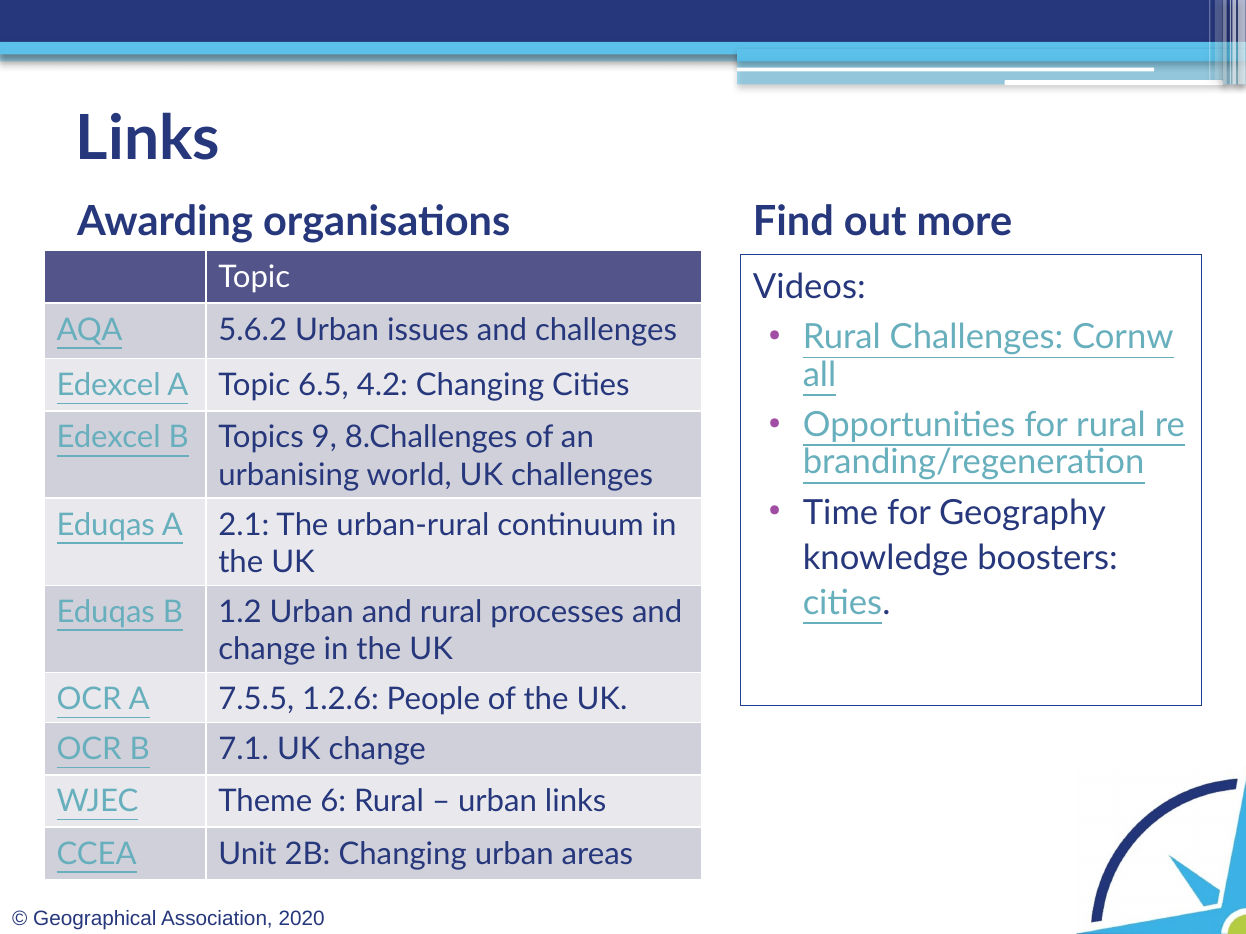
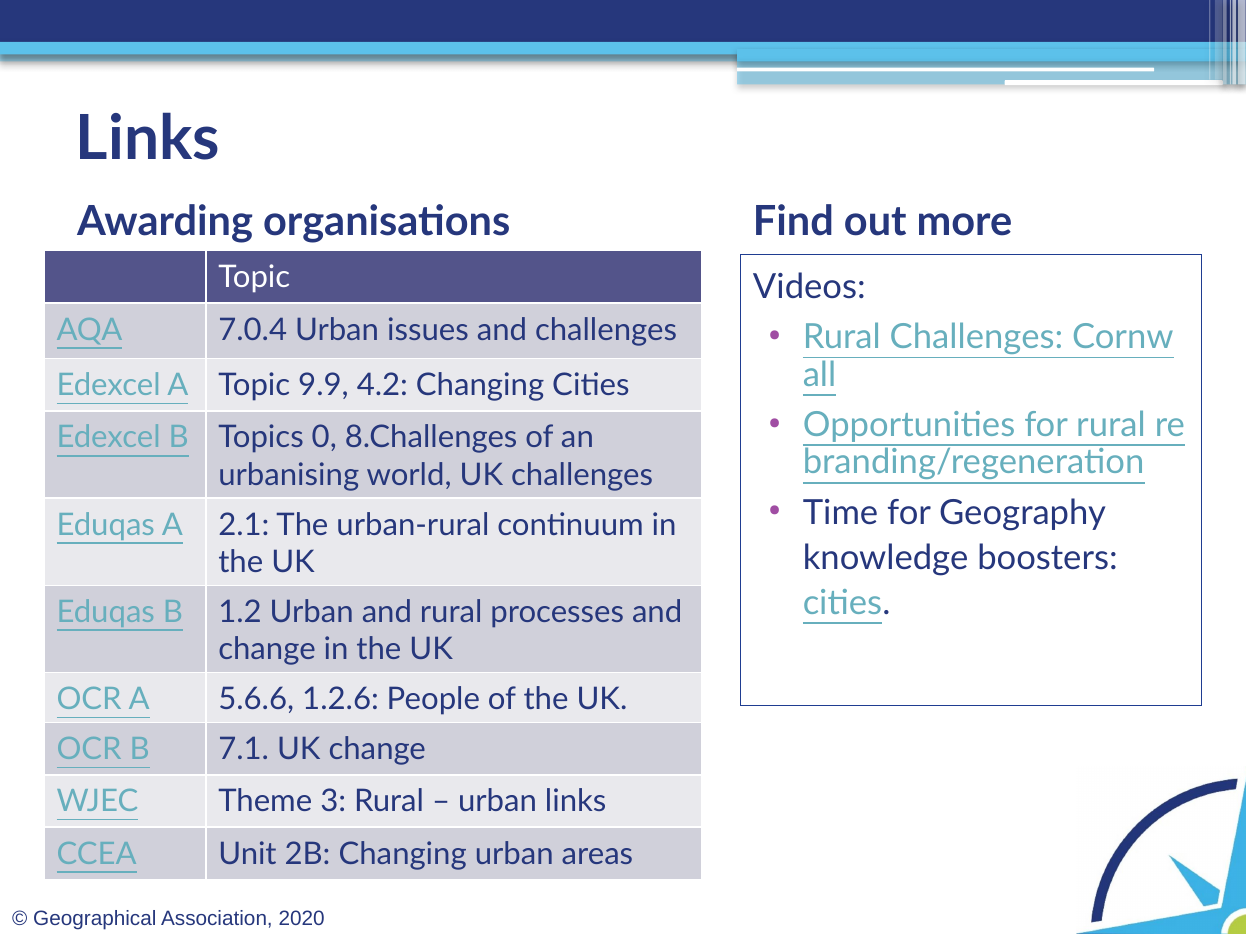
5.6.2: 5.6.2 -> 7.0.4
6.5: 6.5 -> 9.9
9: 9 -> 0
7.5.5: 7.5.5 -> 5.6.6
6: 6 -> 3
